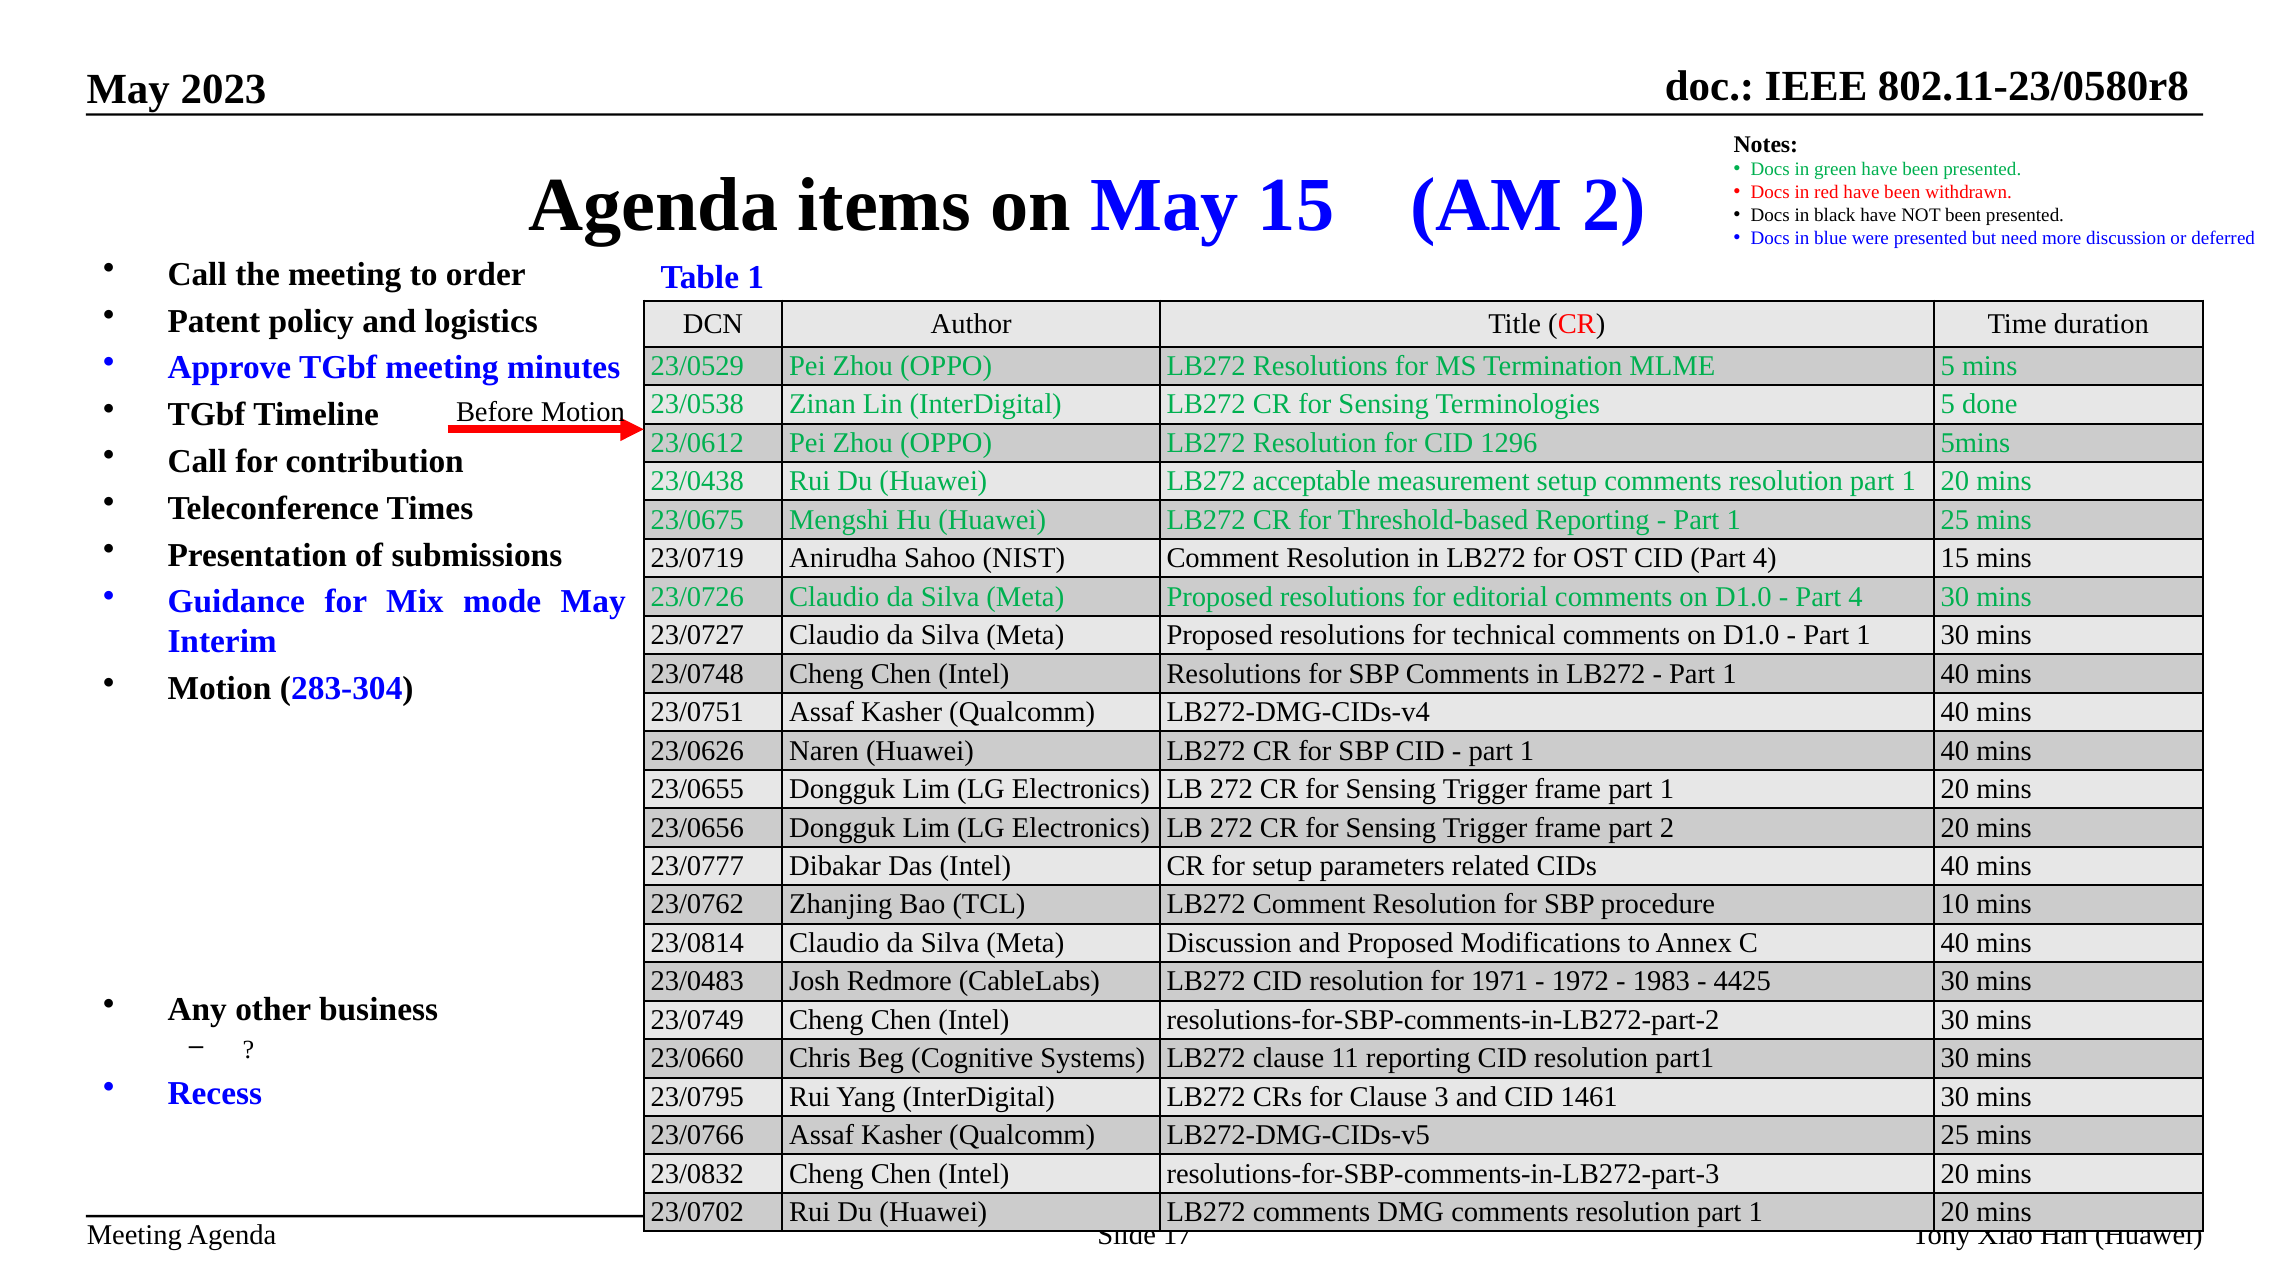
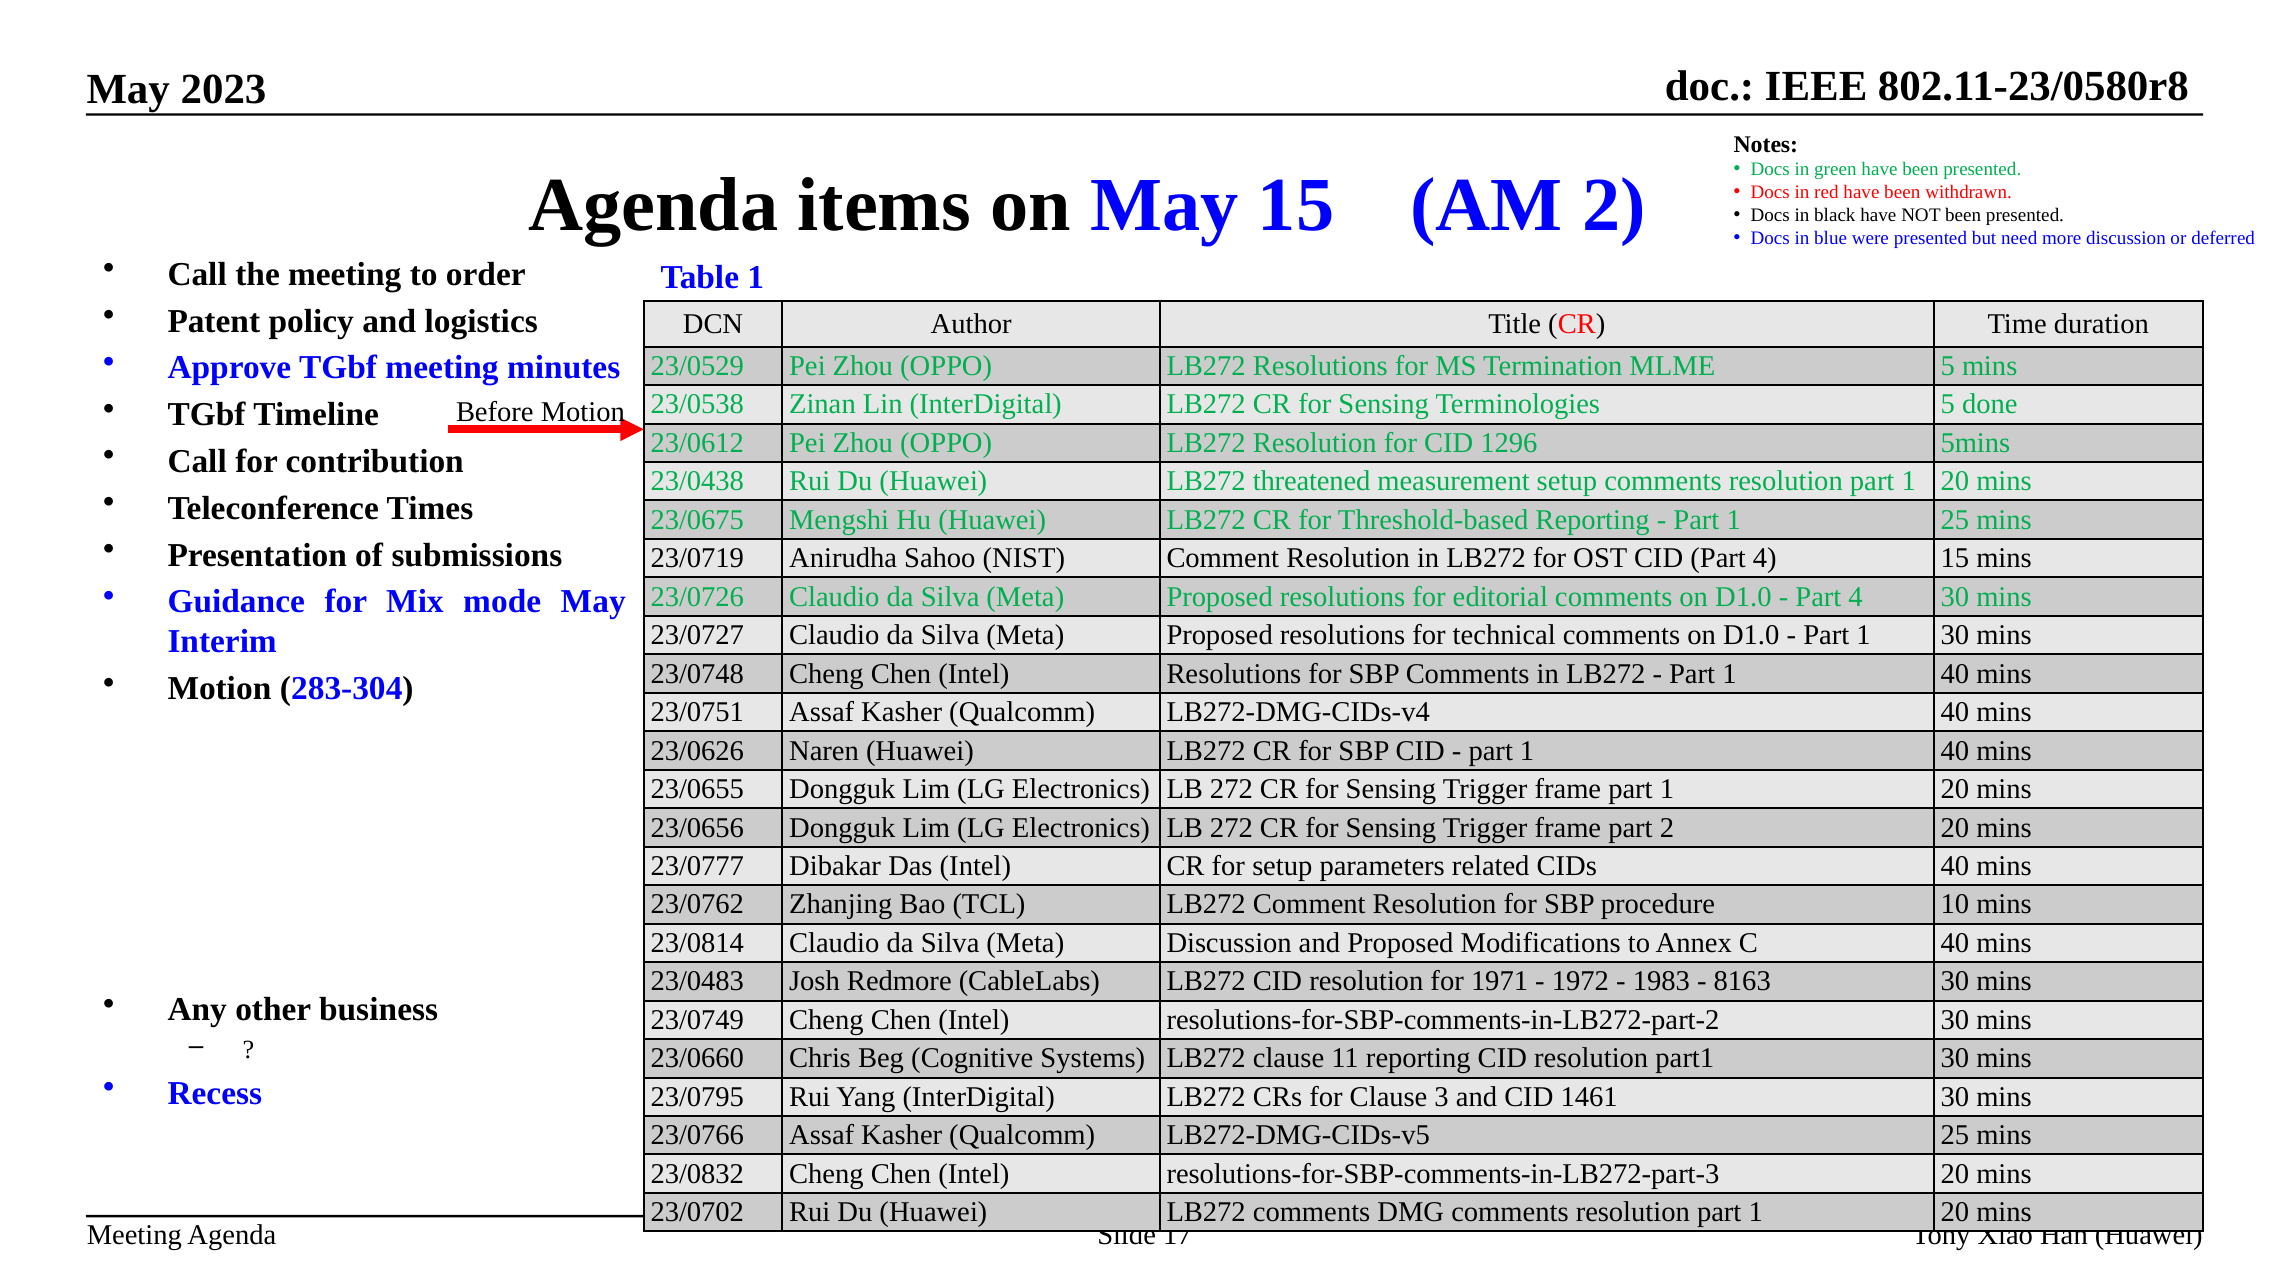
acceptable: acceptable -> threatened
4425: 4425 -> 8163
